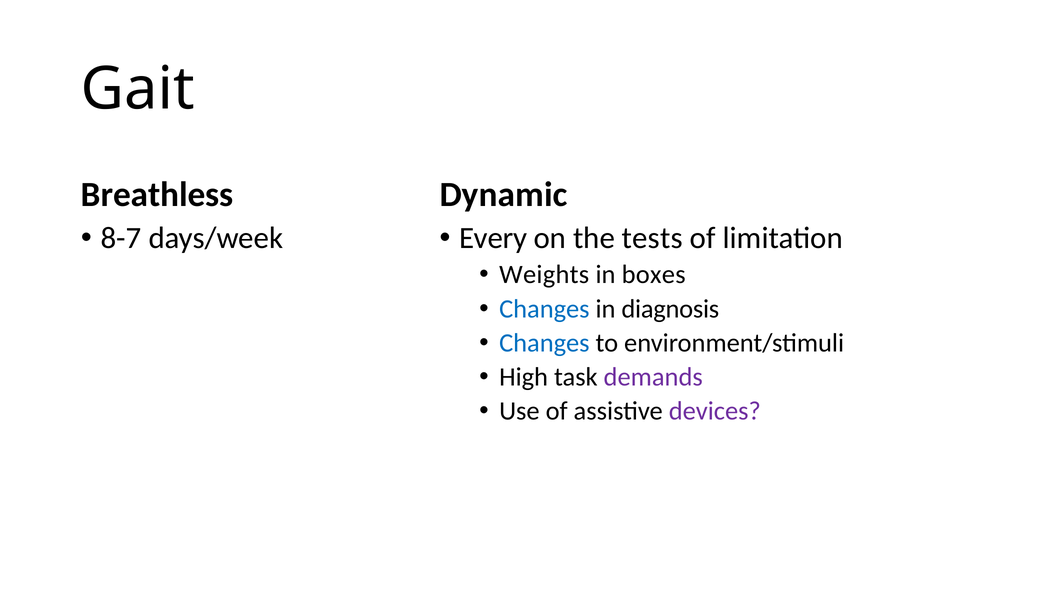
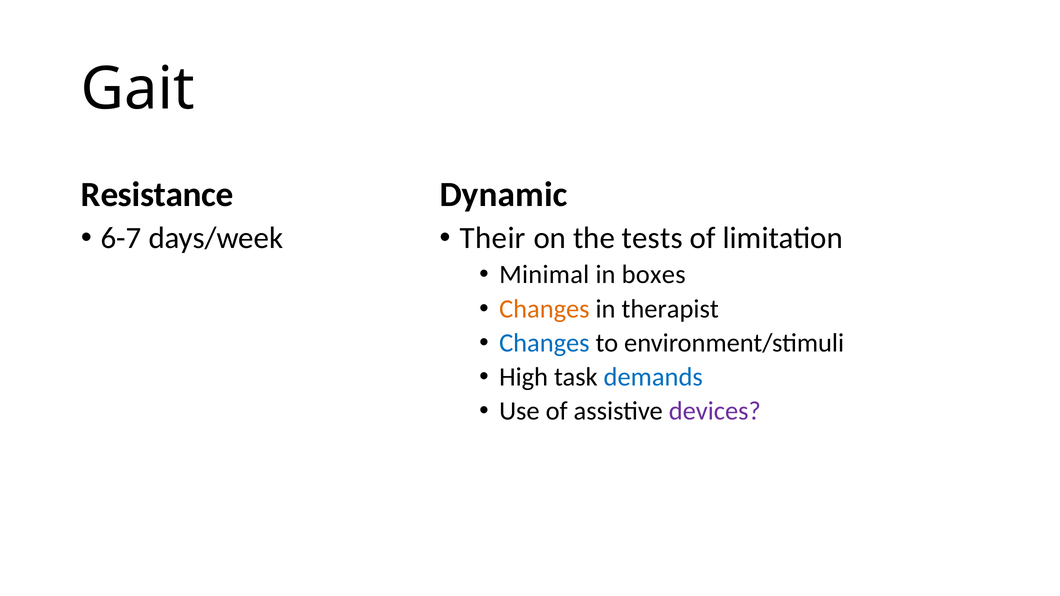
Breathless: Breathless -> Resistance
8-7: 8-7 -> 6-7
Every: Every -> Their
Weights: Weights -> Minimal
Changes at (544, 309) colour: blue -> orange
diagnosis: diagnosis -> therapist
demands colour: purple -> blue
